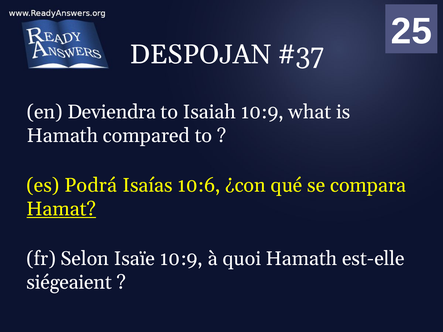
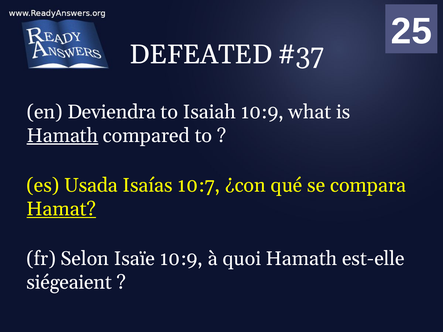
DESPOJAN: DESPOJAN -> DEFEATED
Hamath at (62, 136) underline: none -> present
Podrá: Podrá -> Usada
10:6: 10:6 -> 10:7
